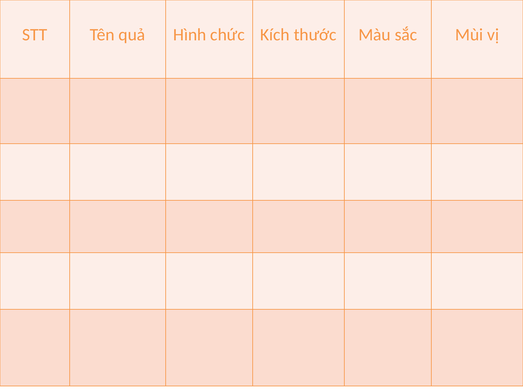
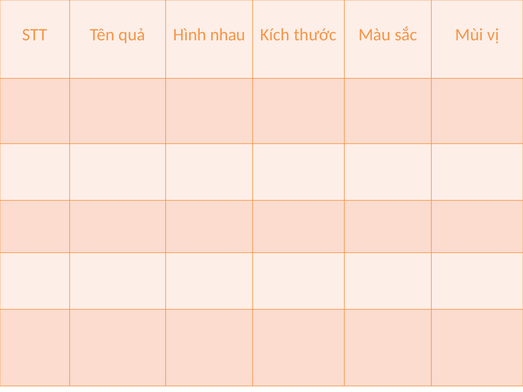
chức: chức -> nhau
